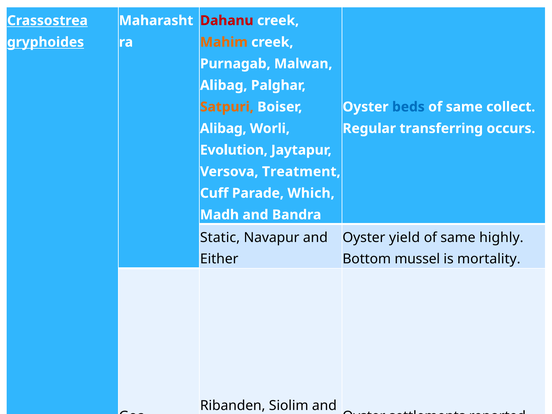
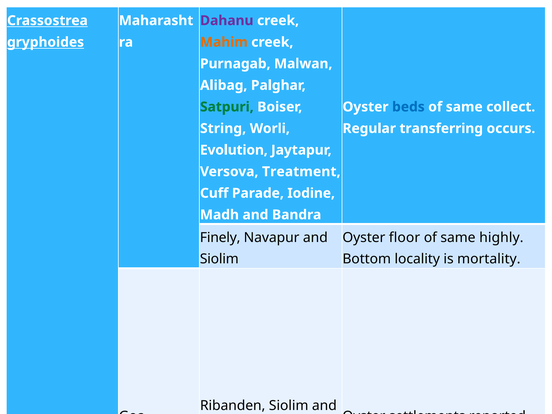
Dahanu colour: red -> purple
Satpuri colour: orange -> green
Alibag at (223, 128): Alibag -> String
Which: Which -> Iodine
Static: Static -> Finely
yield: yield -> floor
Either at (219, 259): Either -> Siolim
mussel: mussel -> locality
